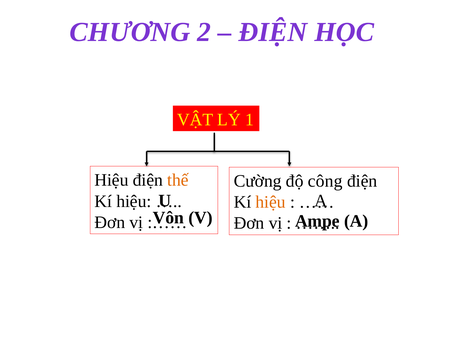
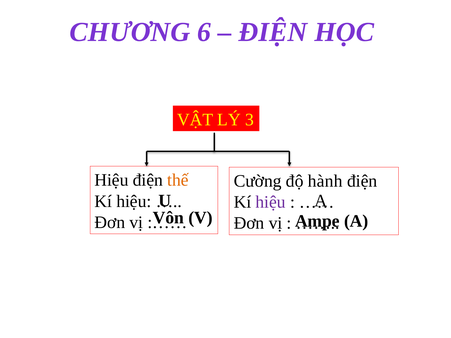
2: 2 -> 6
1: 1 -> 3
công: công -> hành
hiệu at (271, 202) colour: orange -> purple
